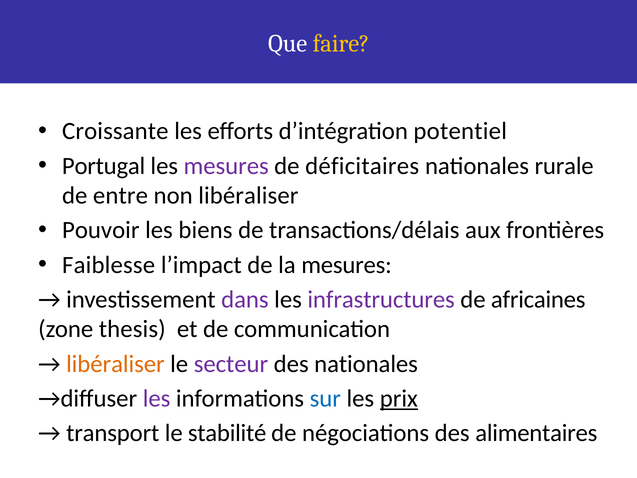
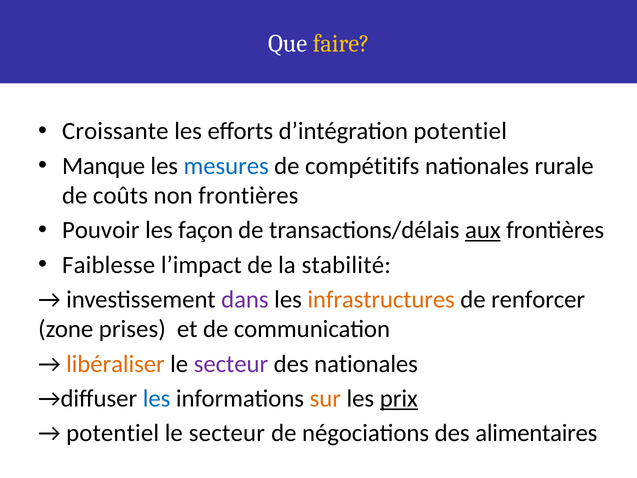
Portugal: Portugal -> Manque
mesures at (226, 166) colour: purple -> blue
déficitaires: déficitaires -> compétitifs
entre: entre -> coûts
non libéraliser: libéraliser -> frontières
biens: biens -> façon
aux underline: none -> present
la mesures: mesures -> stabilité
infrastructures colour: purple -> orange
africaines: africaines -> renforcer
thesis: thesis -> prises
les at (157, 398) colour: purple -> blue
sur colour: blue -> orange
transport at (113, 433): transport -> potentiel
stabilité at (227, 433): stabilité -> secteur
